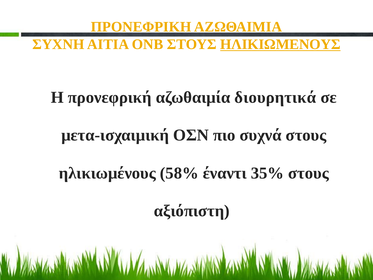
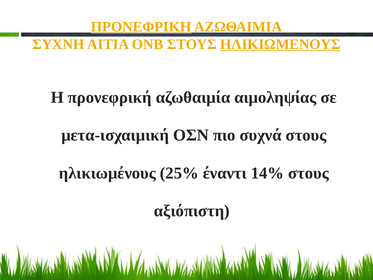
ΠΡΟΝΕΦΡΙΚΗ underline: none -> present
διουρητικά: διουρητικά -> αιμοληψίας
58%: 58% -> 25%
35%: 35% -> 14%
